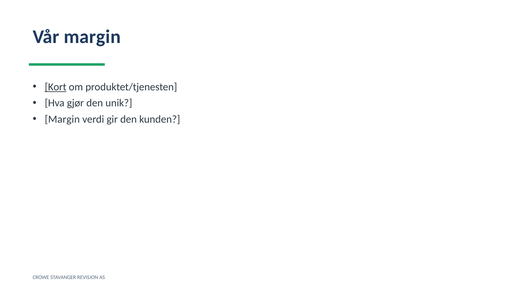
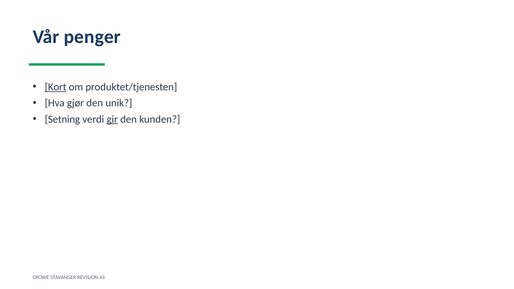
Vår margin: margin -> penger
Margin at (62, 119): Margin -> Setning
gir underline: none -> present
